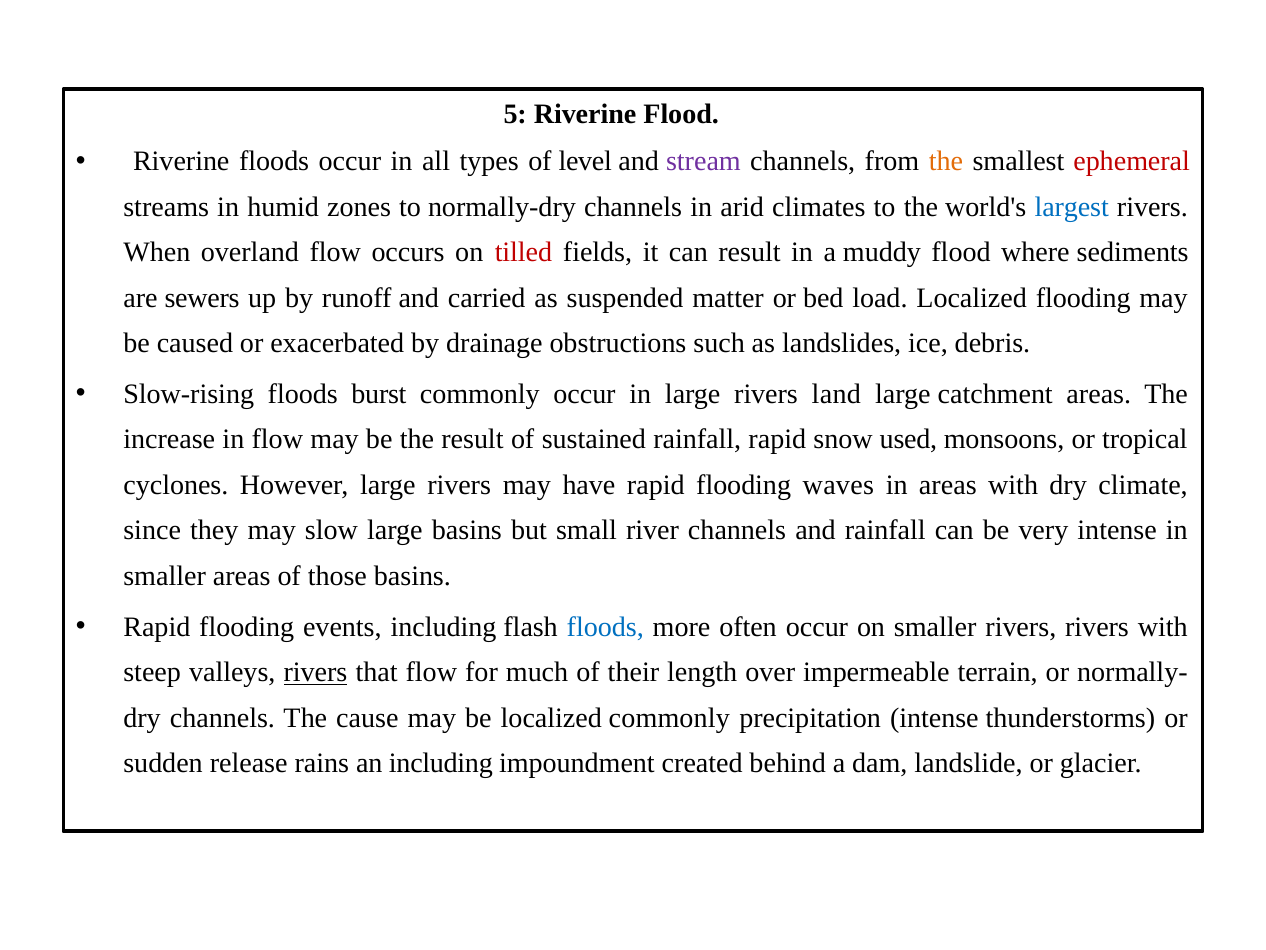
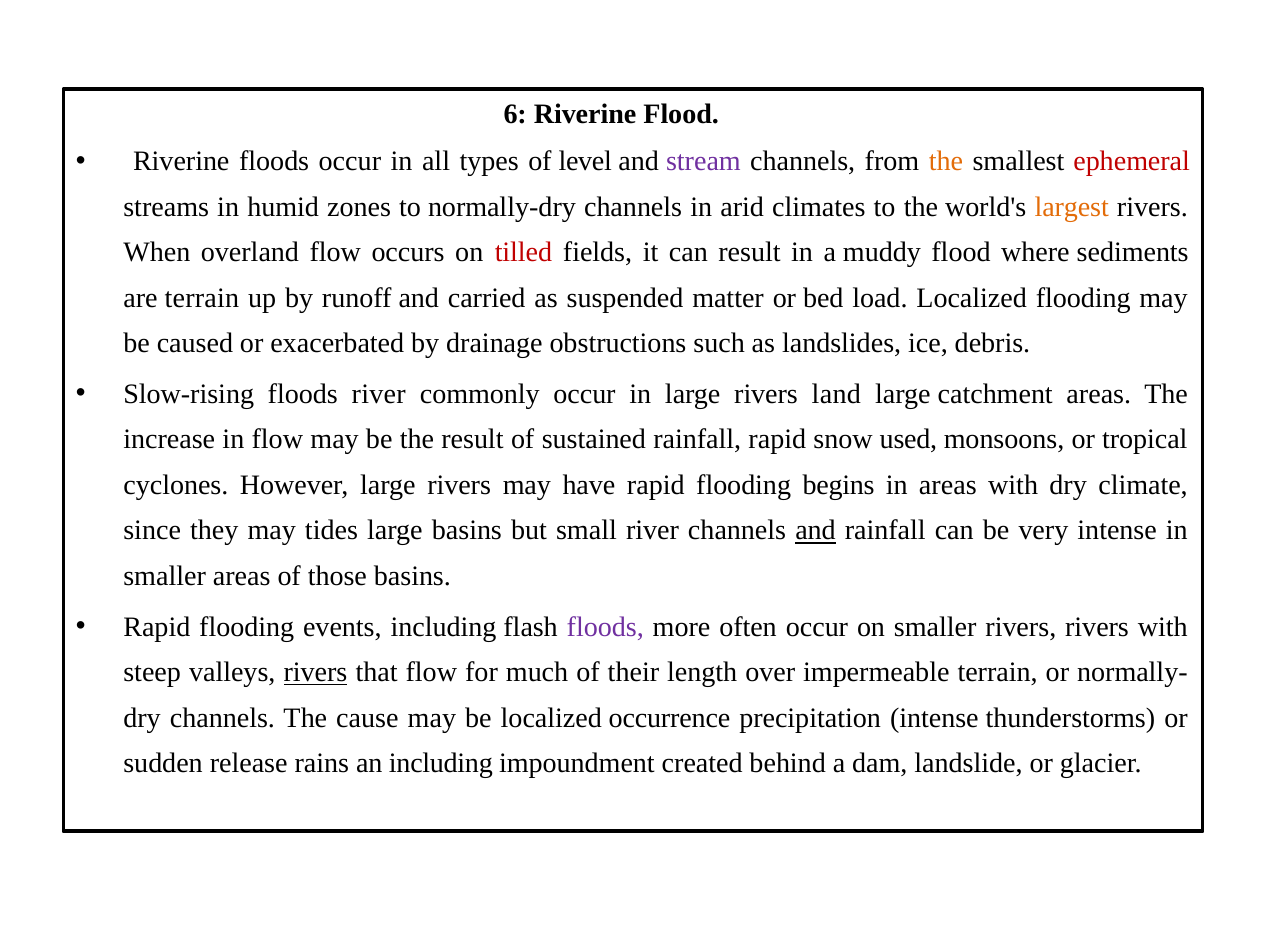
5: 5 -> 6
largest colour: blue -> orange
are sewers: sewers -> terrain
floods burst: burst -> river
waves: waves -> begins
slow: slow -> tides
and at (815, 530) underline: none -> present
floods at (605, 626) colour: blue -> purple
localized commonly: commonly -> occurrence
